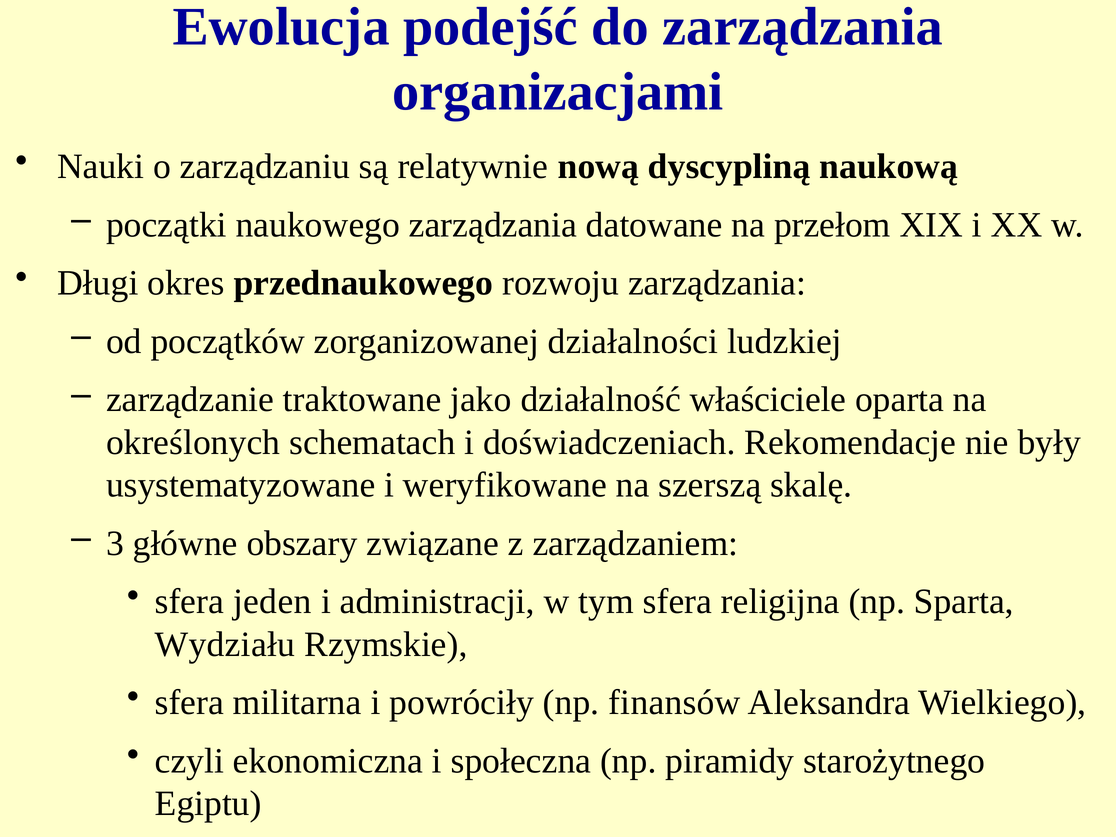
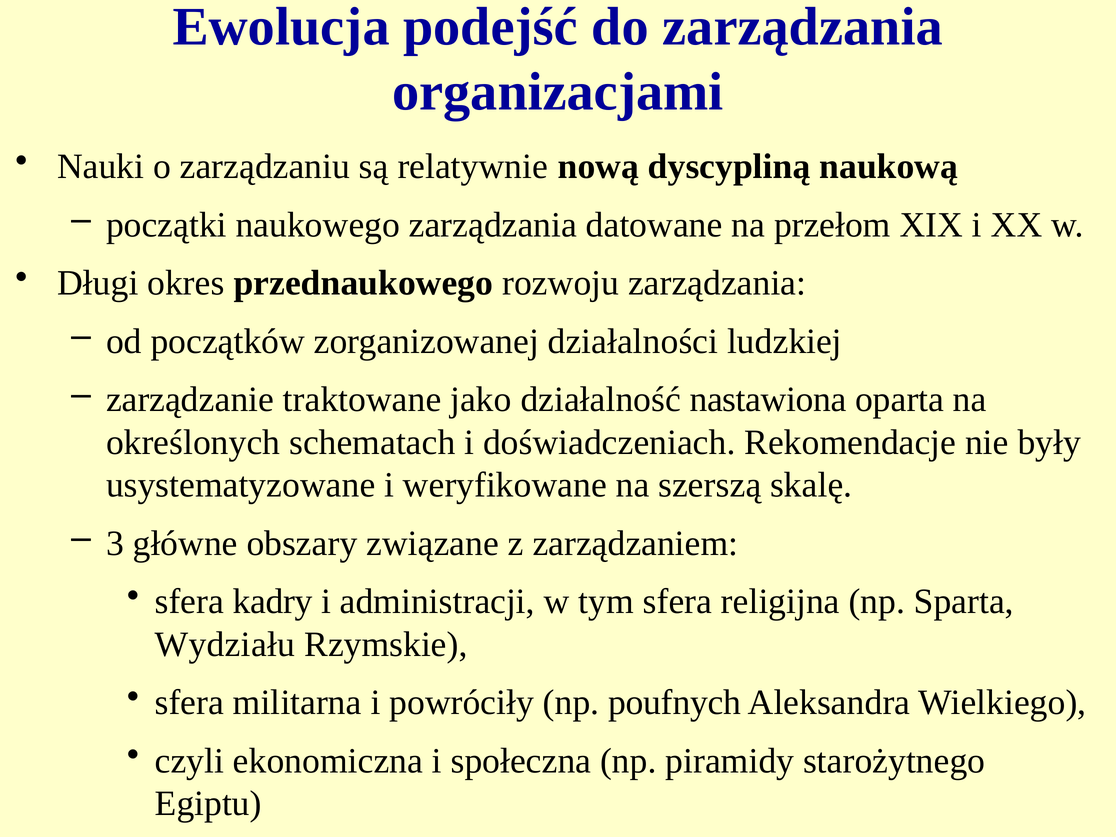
właściciele: właściciele -> nastawiona
jeden: jeden -> kadry
finansów: finansów -> poufnych
